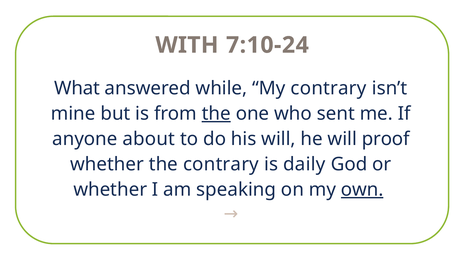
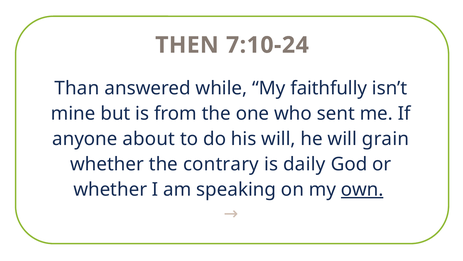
WITH: WITH -> THEN
What: What -> Than
My contrary: contrary -> faithfully
the at (216, 113) underline: present -> none
proof: proof -> grain
